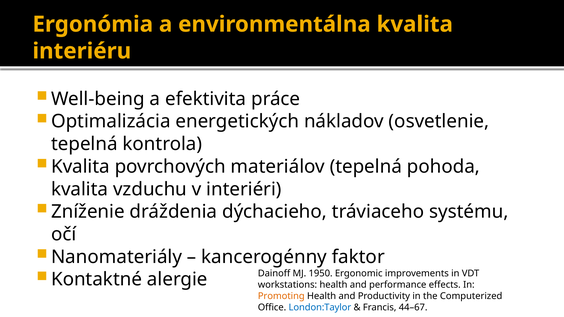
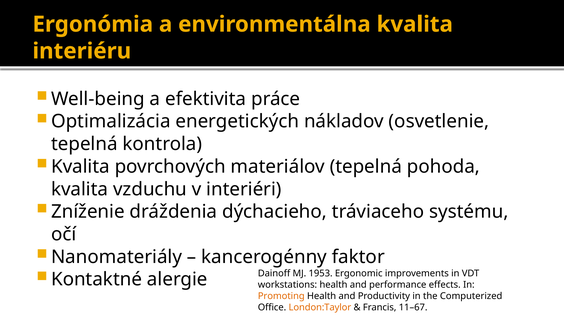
1950: 1950 -> 1953
London:Taylor colour: blue -> orange
44–67: 44–67 -> 11–67
